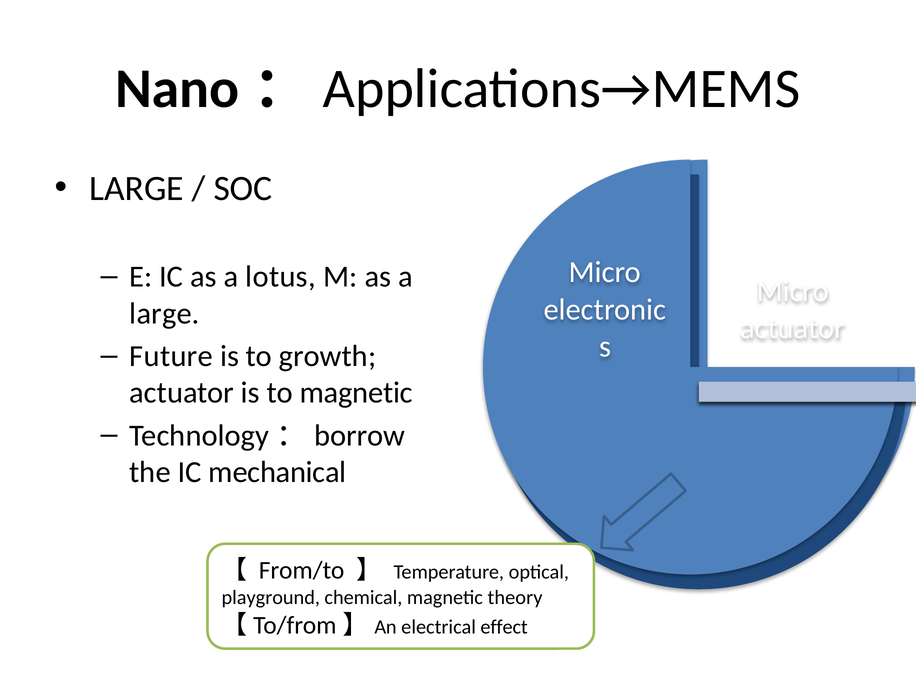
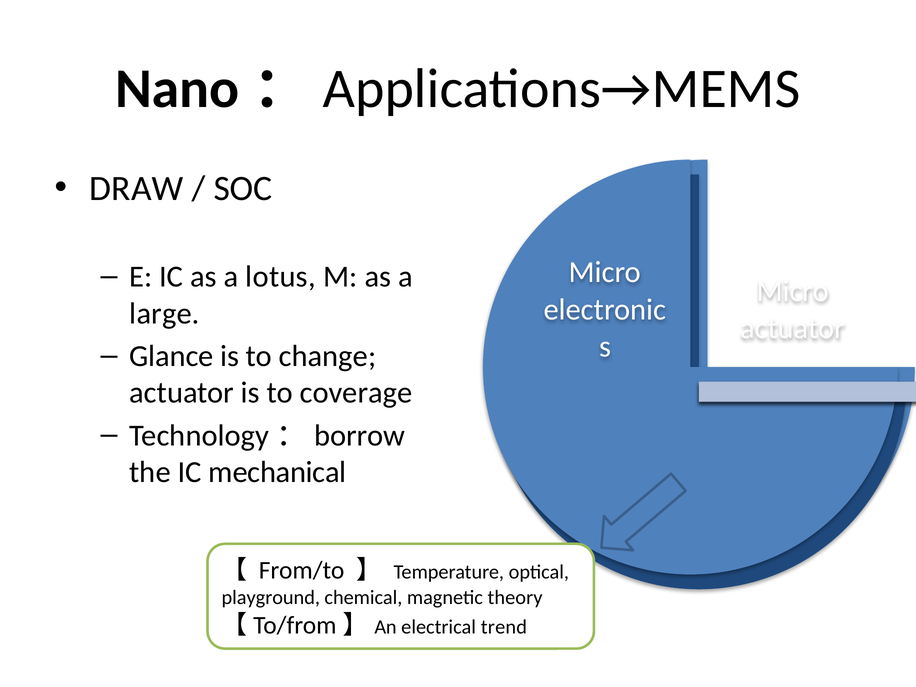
LARGE at (137, 189): LARGE -> DRAW
Future: Future -> Glance
growth: growth -> change
to magnetic: magnetic -> coverage
effect: effect -> trend
